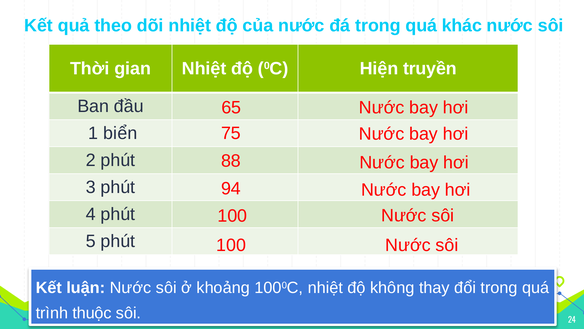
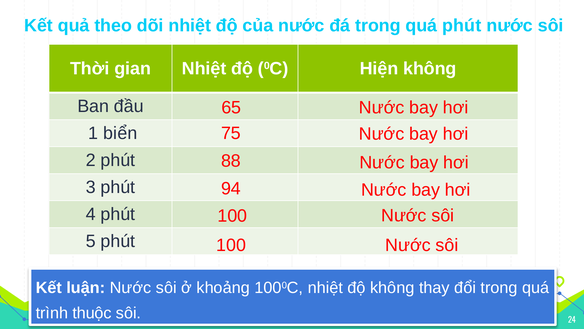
quá khác: khác -> phút
Hiện truyền: truyền -> không
